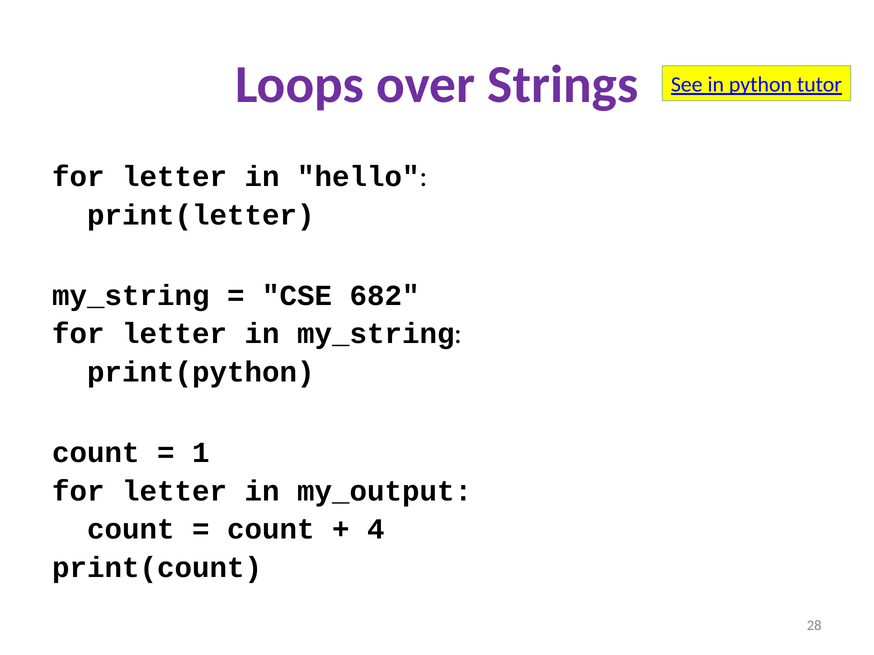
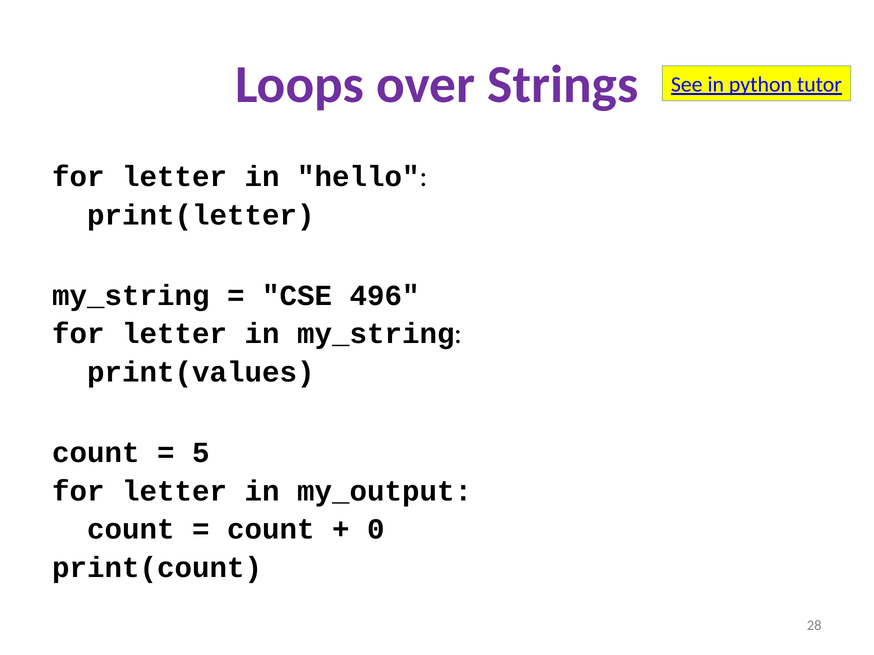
682: 682 -> 496
print(python: print(python -> print(values
1: 1 -> 5
4: 4 -> 0
